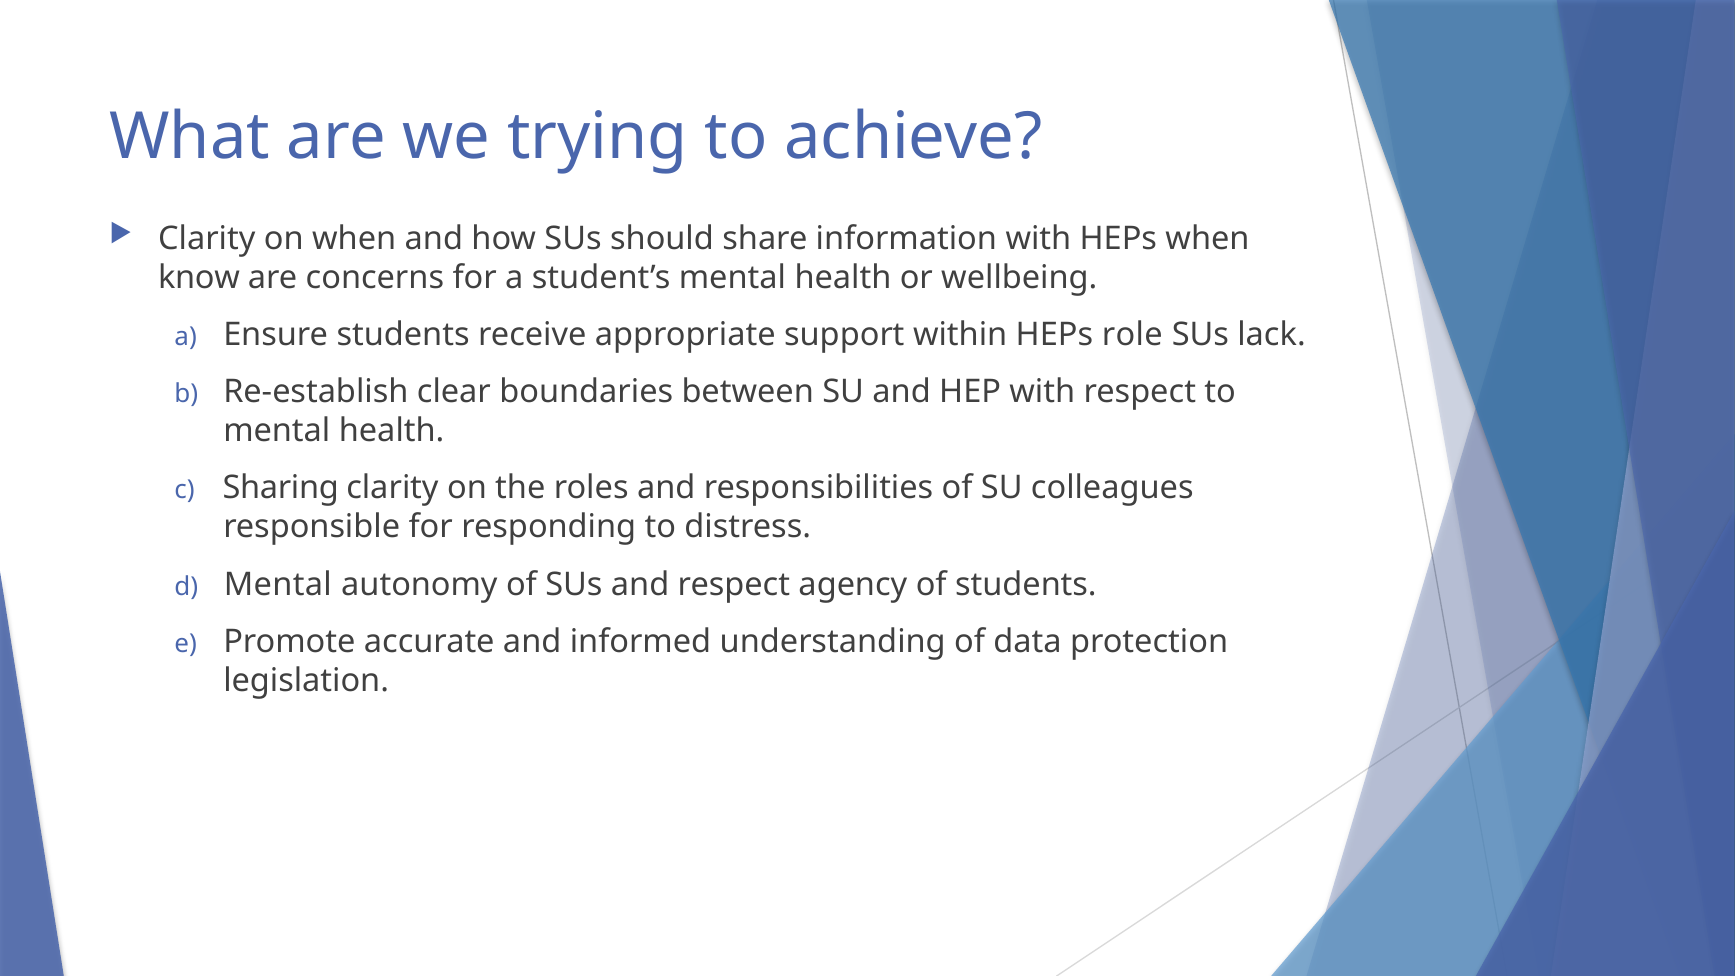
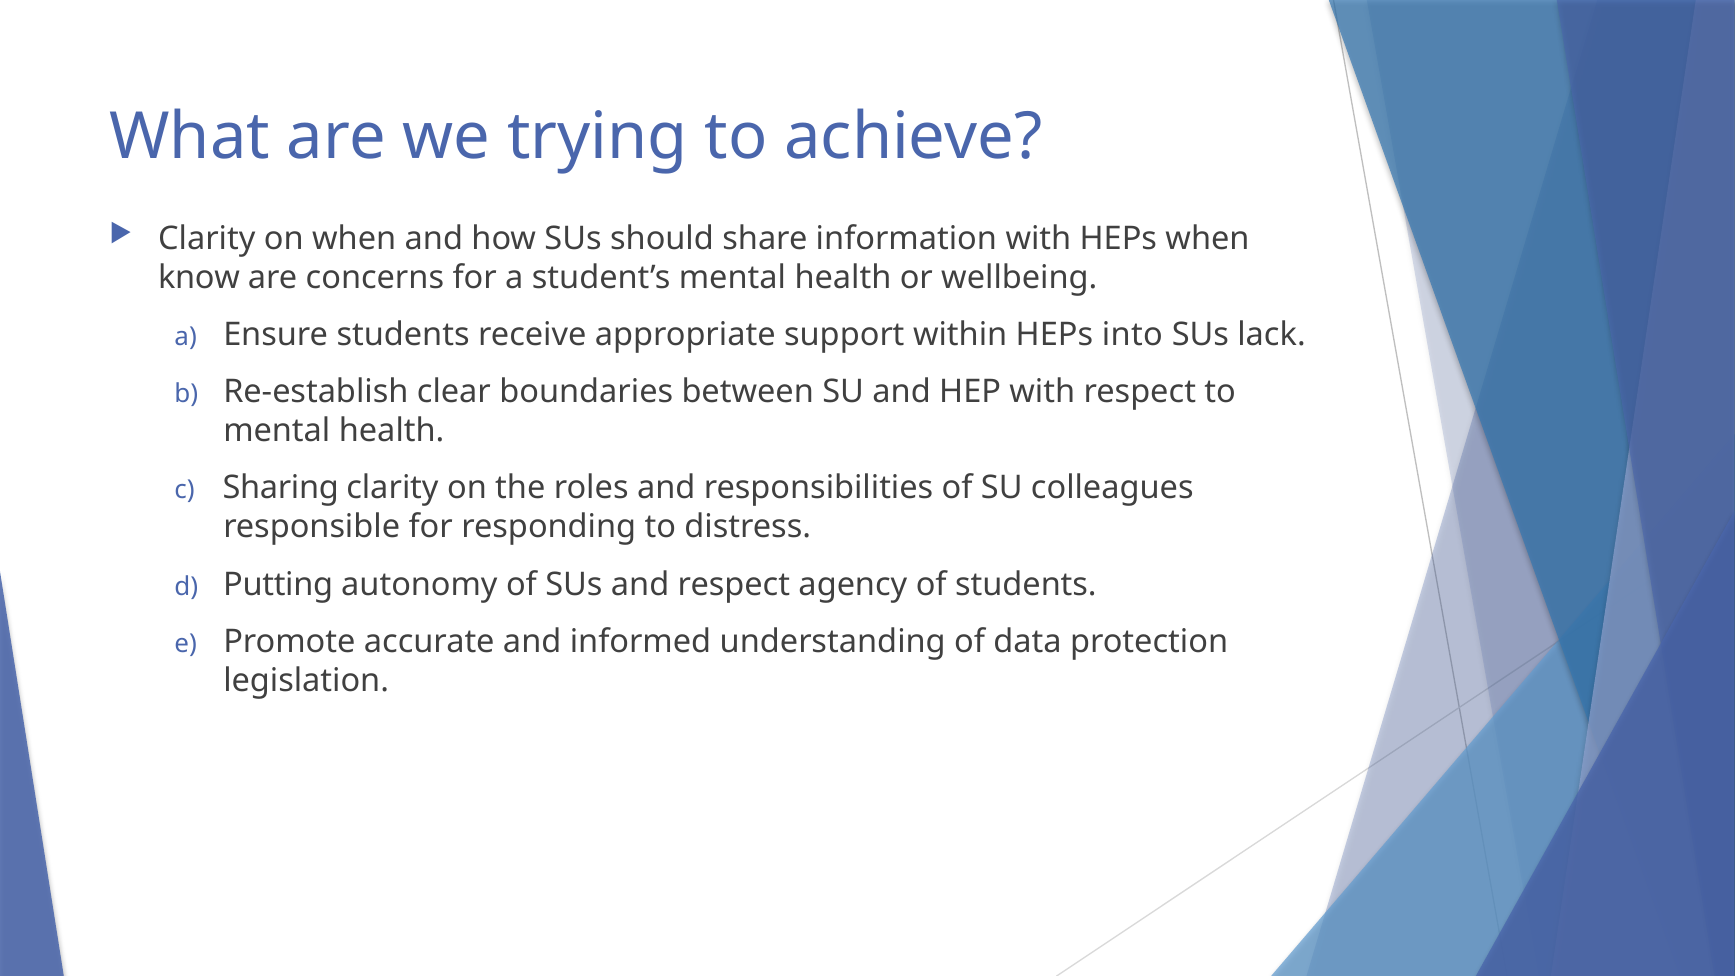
role: role -> into
Mental at (278, 584): Mental -> Putting
